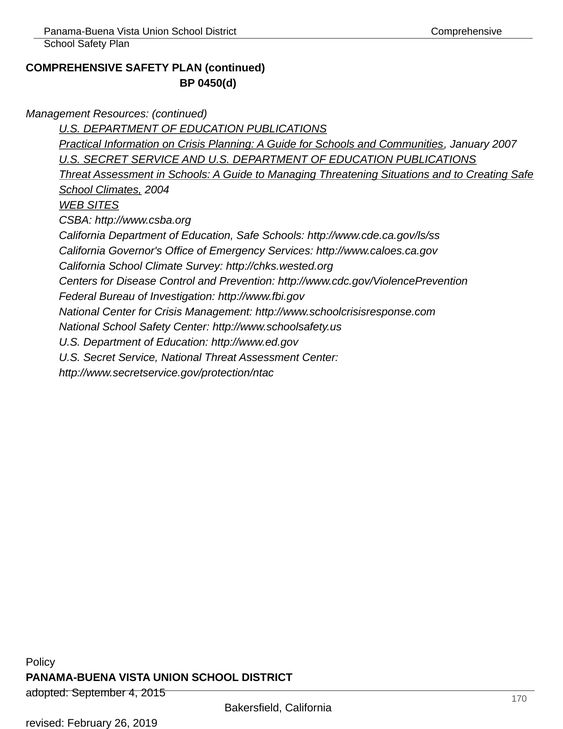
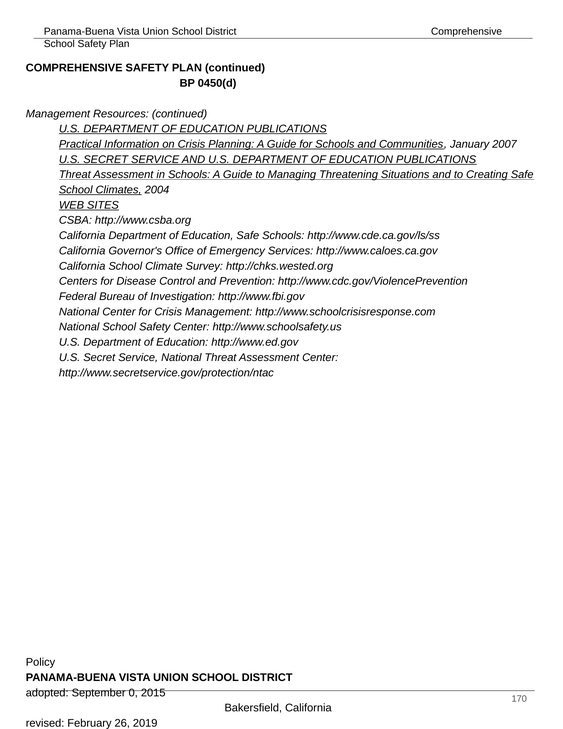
4: 4 -> 0
